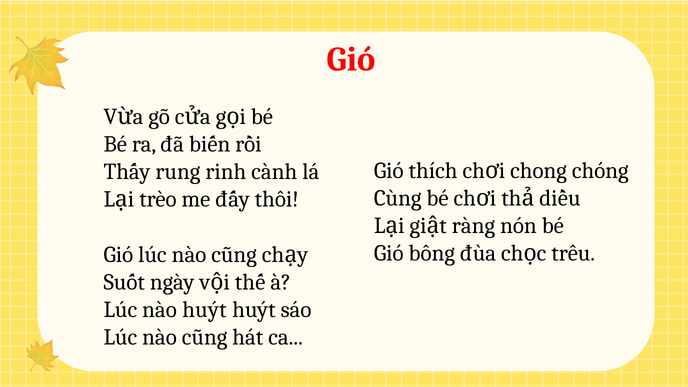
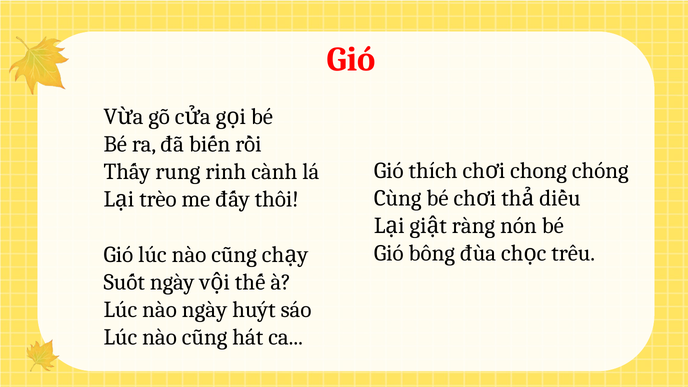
nào huýt: huýt -> ngày
